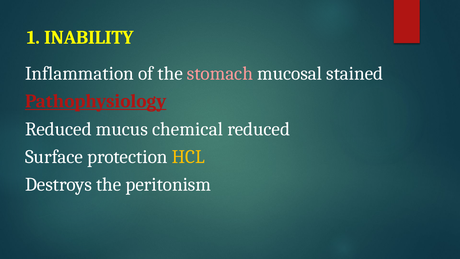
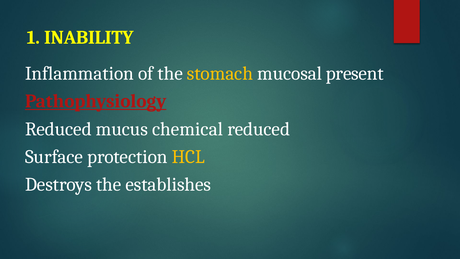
stomach colour: pink -> yellow
stained: stained -> present
peritonism: peritonism -> establishes
